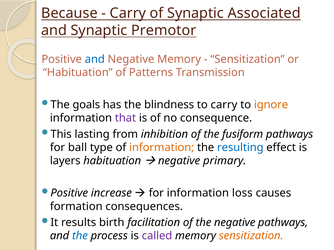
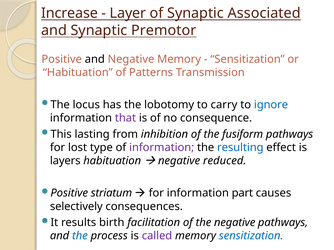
Because: Because -> Increase
Carry at (128, 13): Carry -> Layer
and at (95, 59) colour: blue -> black
goals: goals -> locus
blindness: blindness -> lobotomy
ignore colour: orange -> blue
ball: ball -> lost
information at (162, 148) colour: orange -> purple
primary: primary -> reduced
increase: increase -> striatum
loss: loss -> part
formation: formation -> selectively
sensitization at (251, 236) colour: orange -> blue
